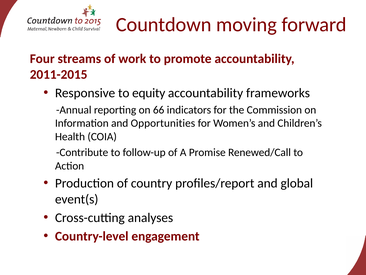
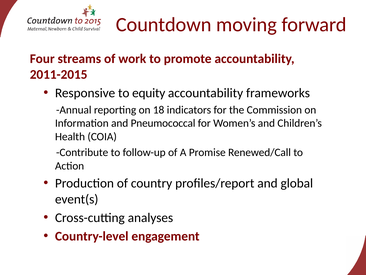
66: 66 -> 18
Opportunities: Opportunities -> Pneumococcal
